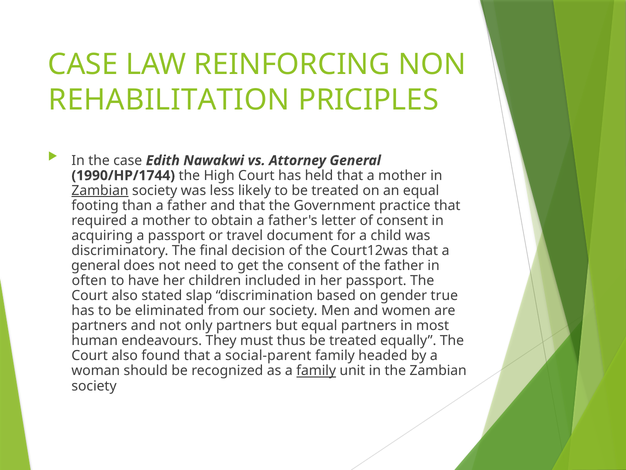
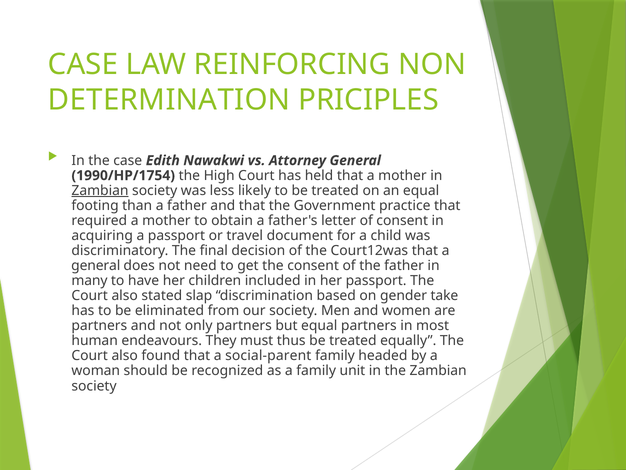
REHABILITATION: REHABILITATION -> DETERMINATION
1990/HP/1744: 1990/HP/1744 -> 1990/HP/1754
often: often -> many
true: true -> take
family at (316, 370) underline: present -> none
